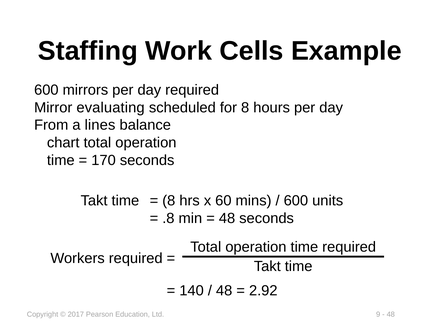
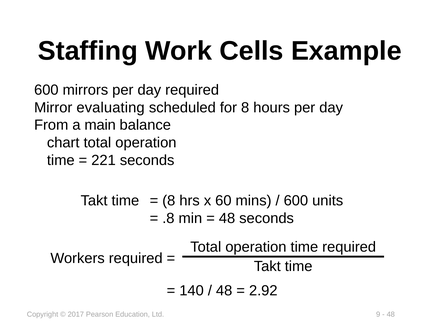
lines: lines -> main
170: 170 -> 221
